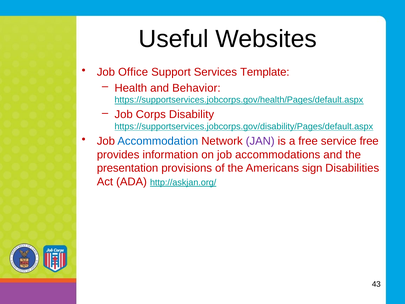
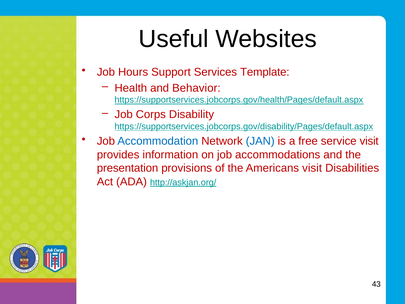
Office: Office -> Hours
JAN colour: purple -> blue
service free: free -> visit
Americans sign: sign -> visit
